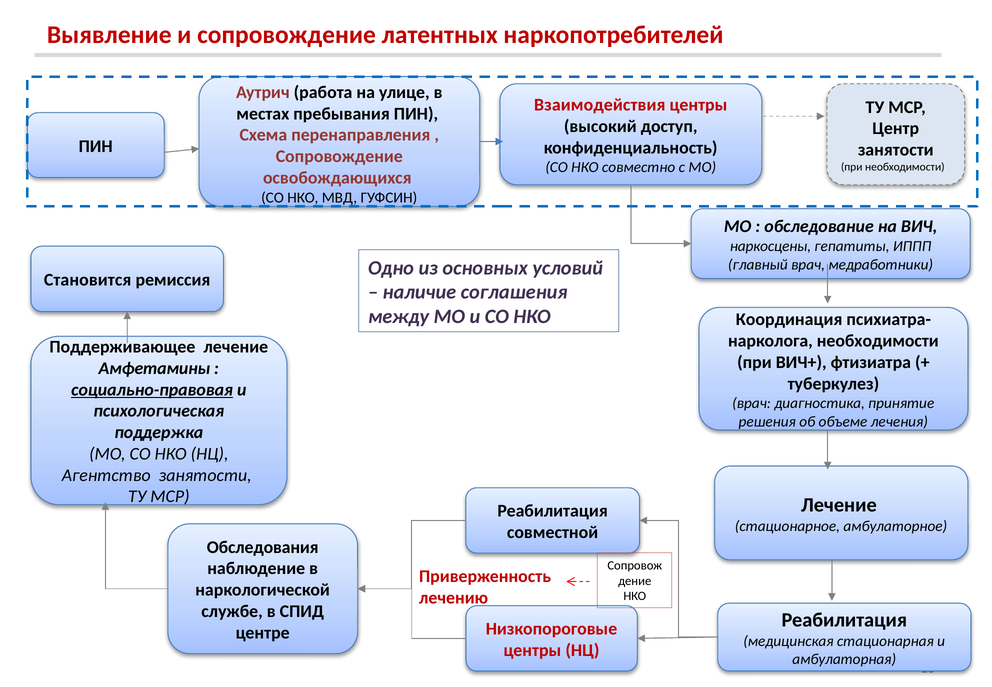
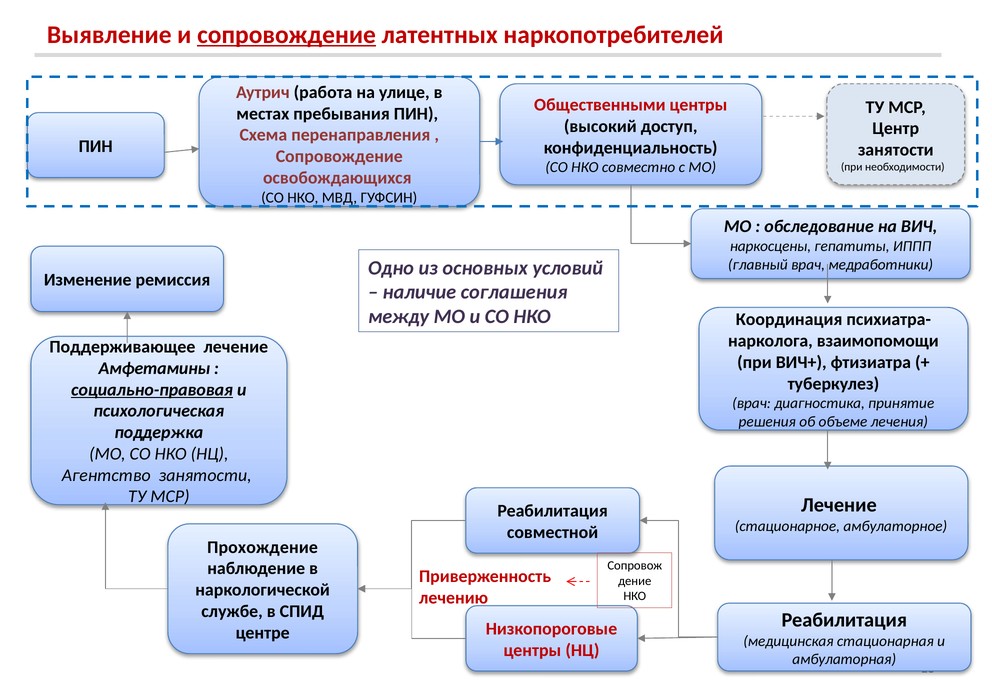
сопровождение at (287, 35) underline: none -> present
Взаимодействия: Взаимодействия -> Общественными
Становится: Становится -> Изменение
необходимости at (878, 341): необходимости -> взаимопомощи
Обследования: Обследования -> Прохождение
